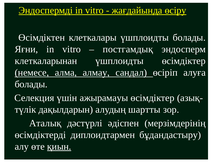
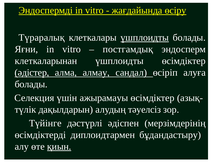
Өсімдіктен: Өсімдіктен -> Түраралық
үшплоидты at (145, 38) underline: none -> present
немесе: немесе -> әдістер
шартты: шартты -> тәуелсіз
Аталық: Аталық -> Түйінге
